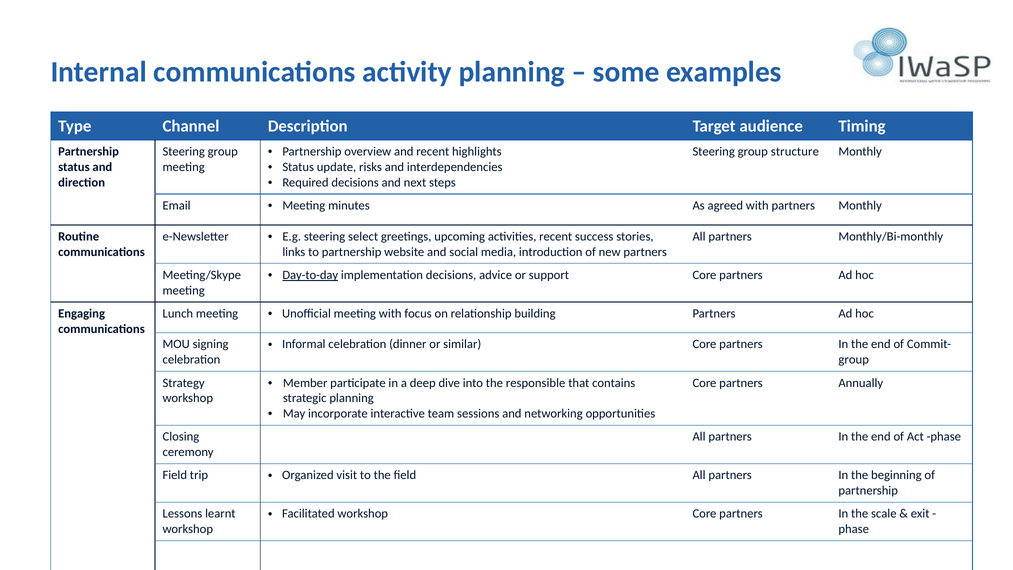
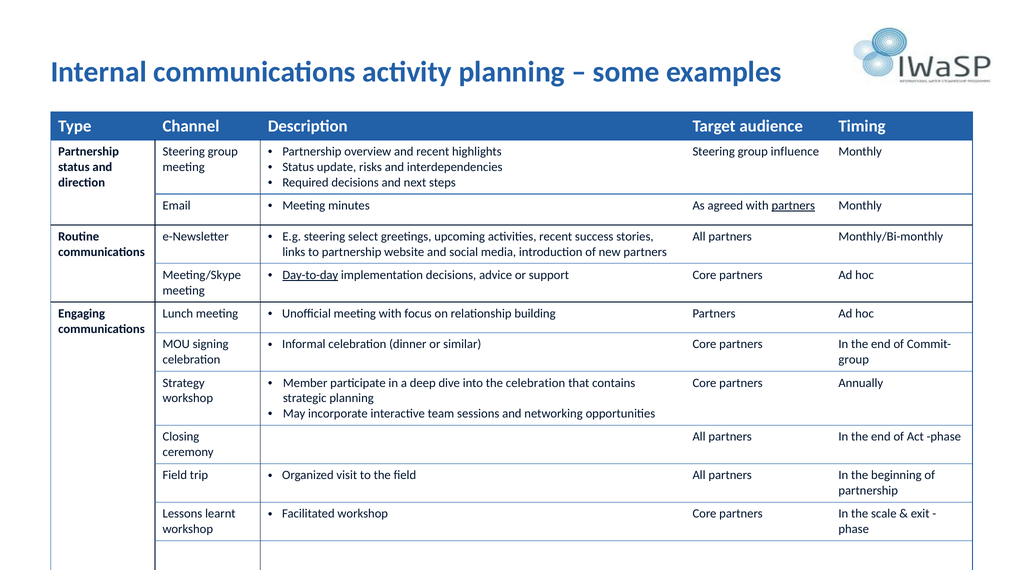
structure: structure -> influence
partners at (793, 206) underline: none -> present
the responsible: responsible -> celebration
